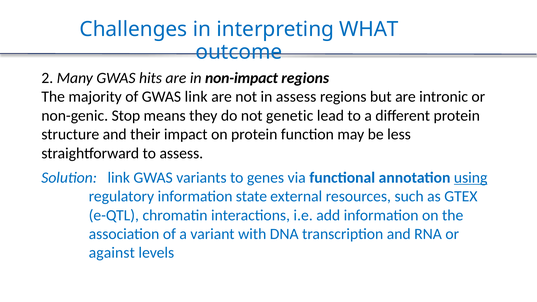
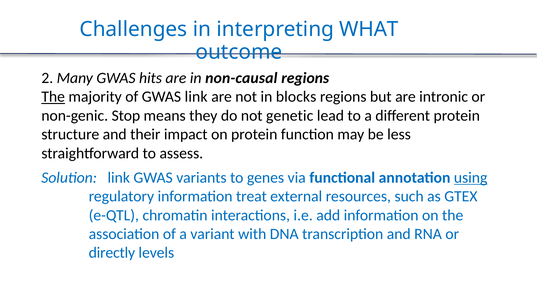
non-impact: non-impact -> non-causal
The at (53, 97) underline: none -> present
in assess: assess -> blocks
state: state -> treat
against: against -> directly
